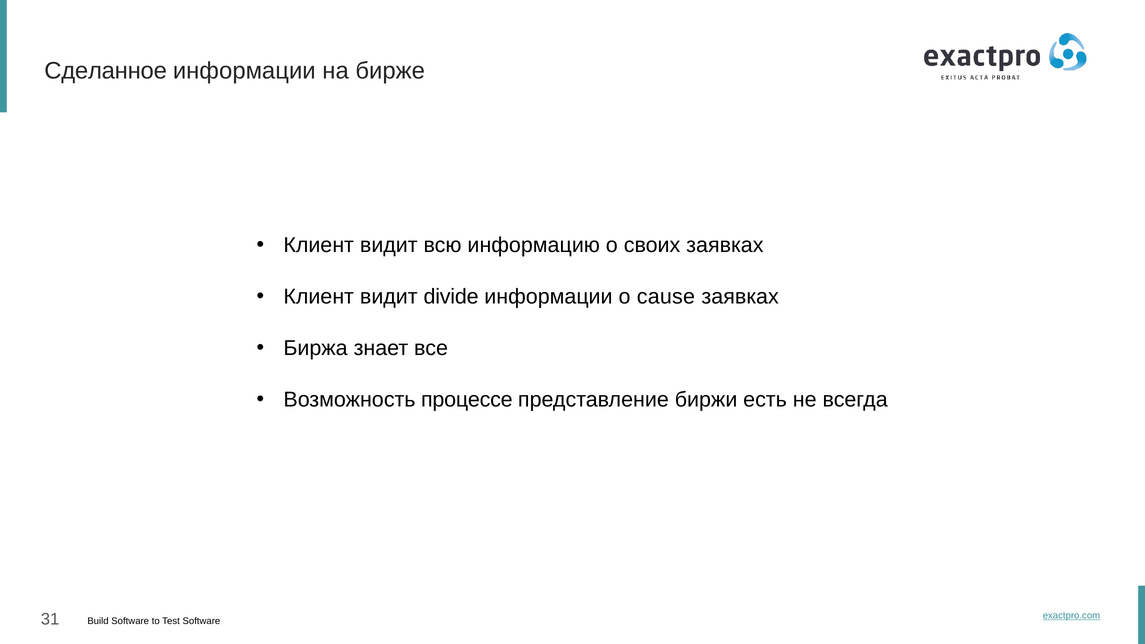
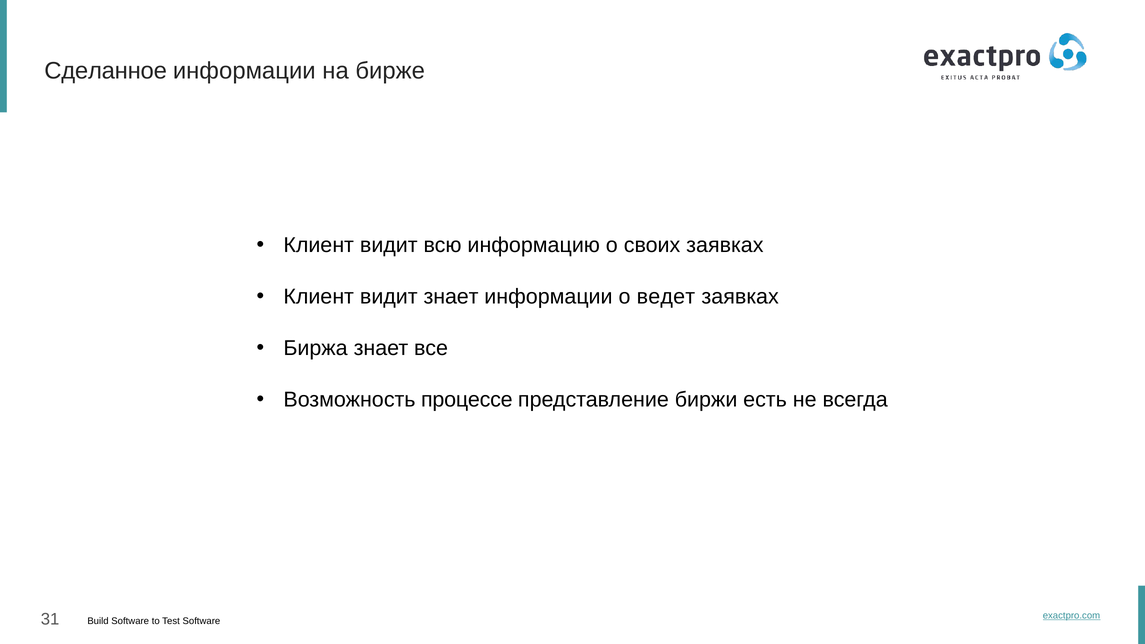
видит divide: divide -> знает
cause: cause -> ведет
